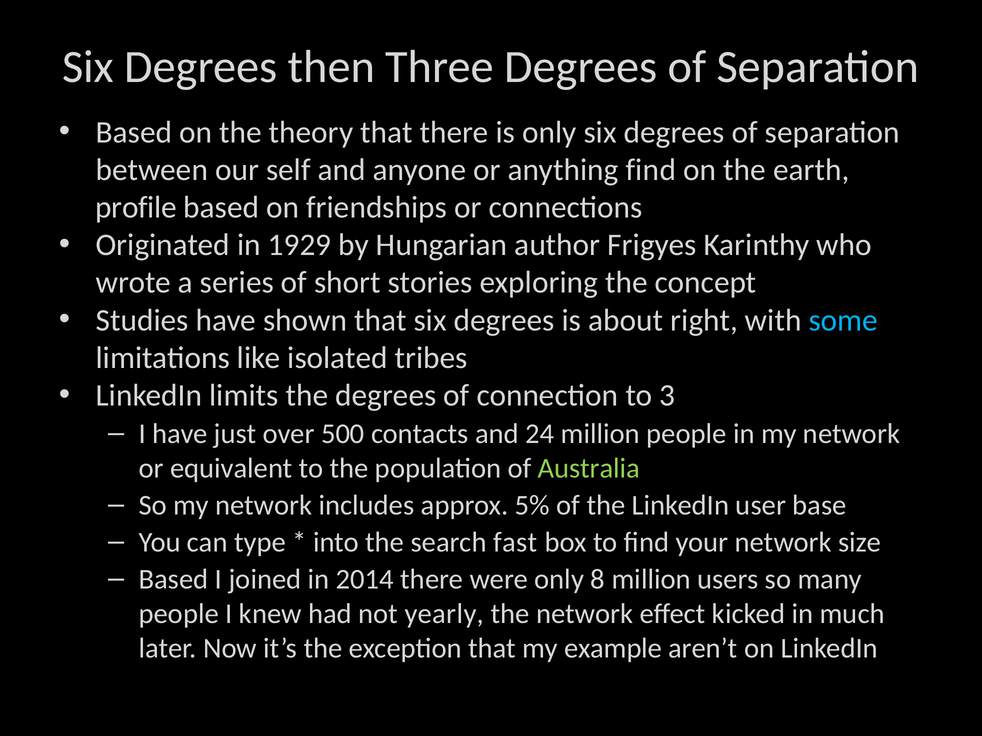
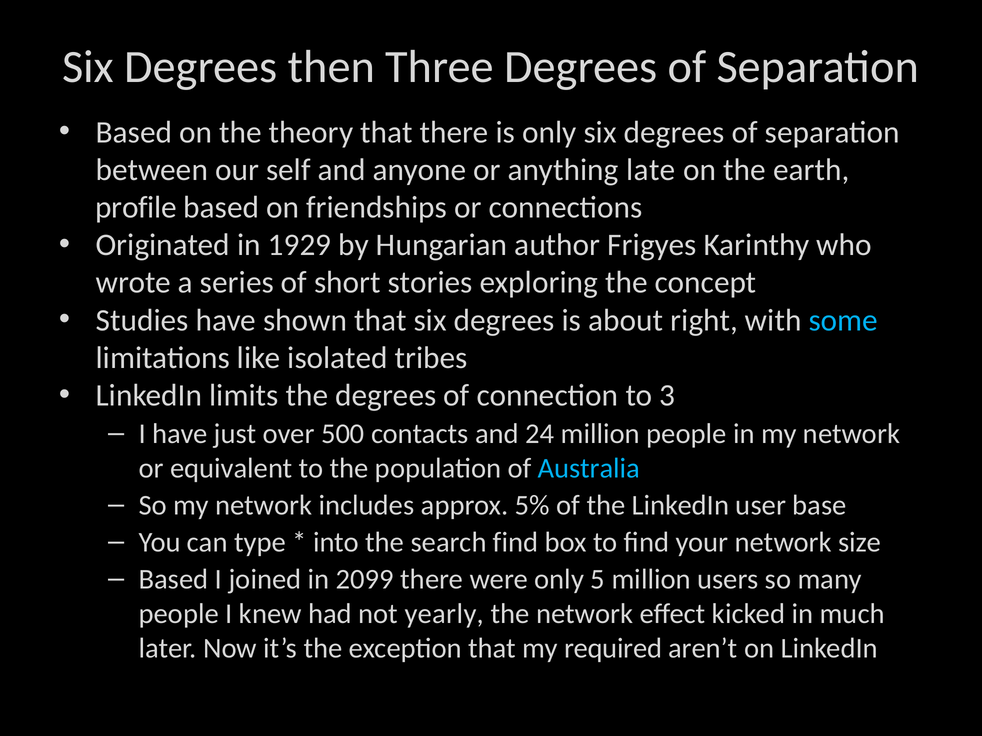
anything find: find -> late
Australia colour: light green -> light blue
search fast: fast -> find
2014: 2014 -> 2099
8: 8 -> 5
example: example -> required
